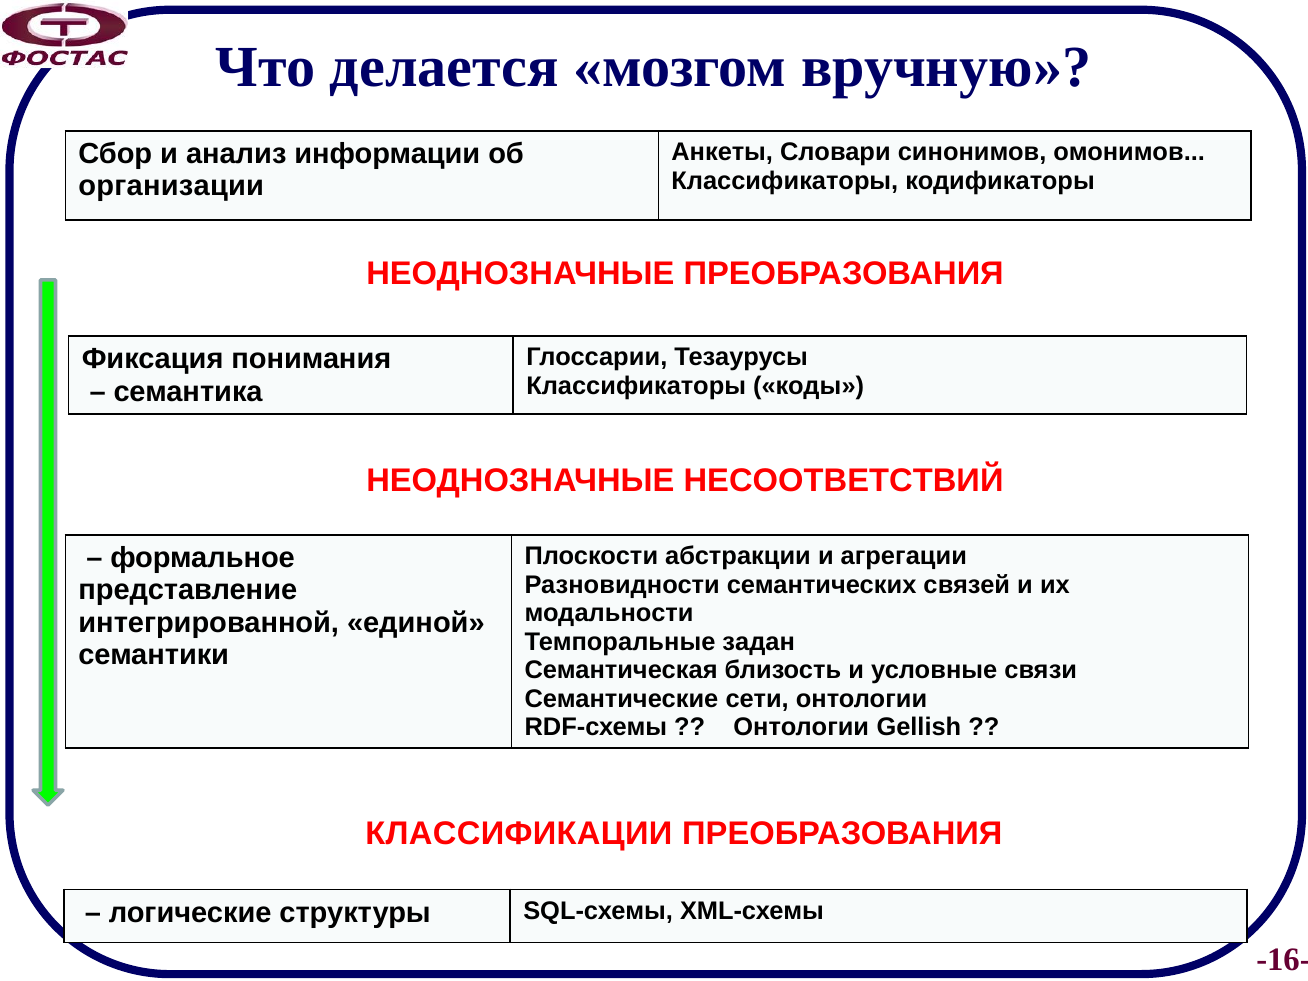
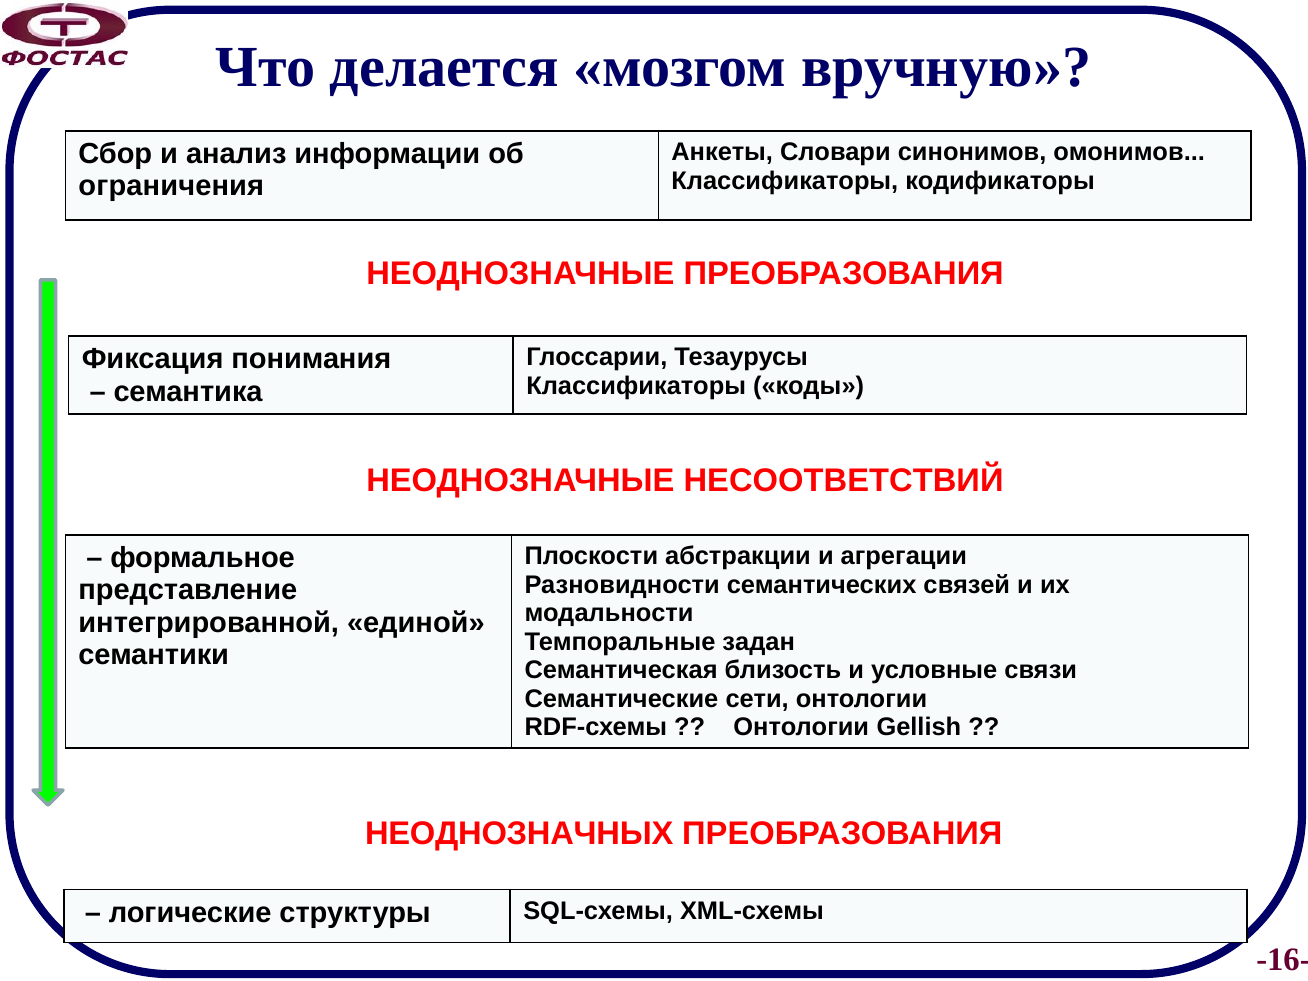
организации: организации -> ограничения
КЛАССИФИКАЦИИ: КЛАССИФИКАЦИИ -> НЕОДНОЗНАЧНЫХ
